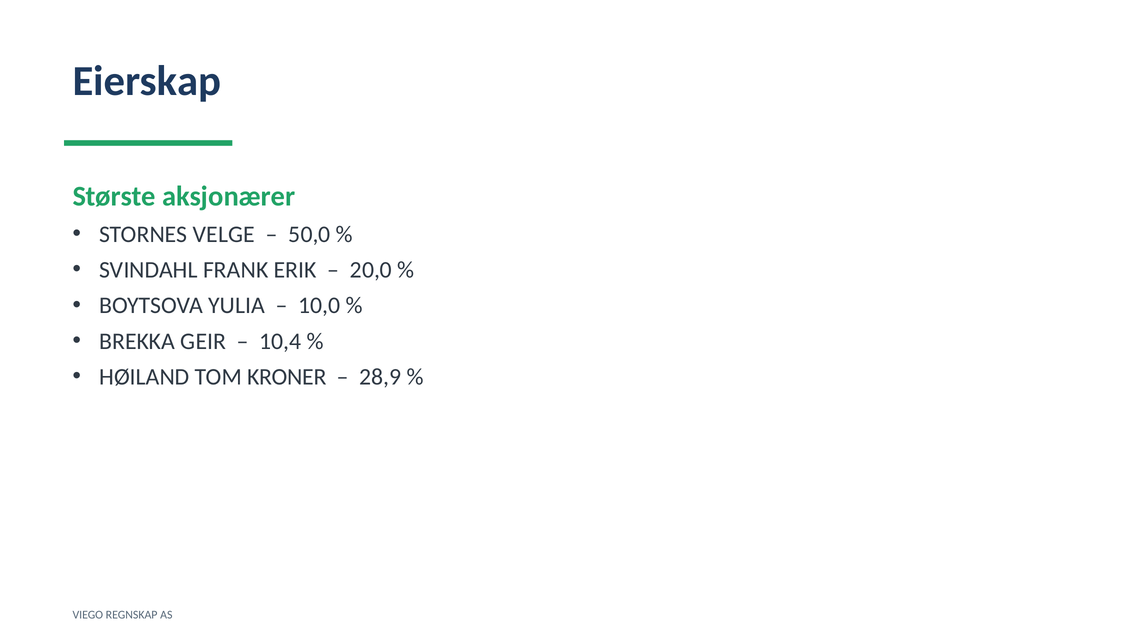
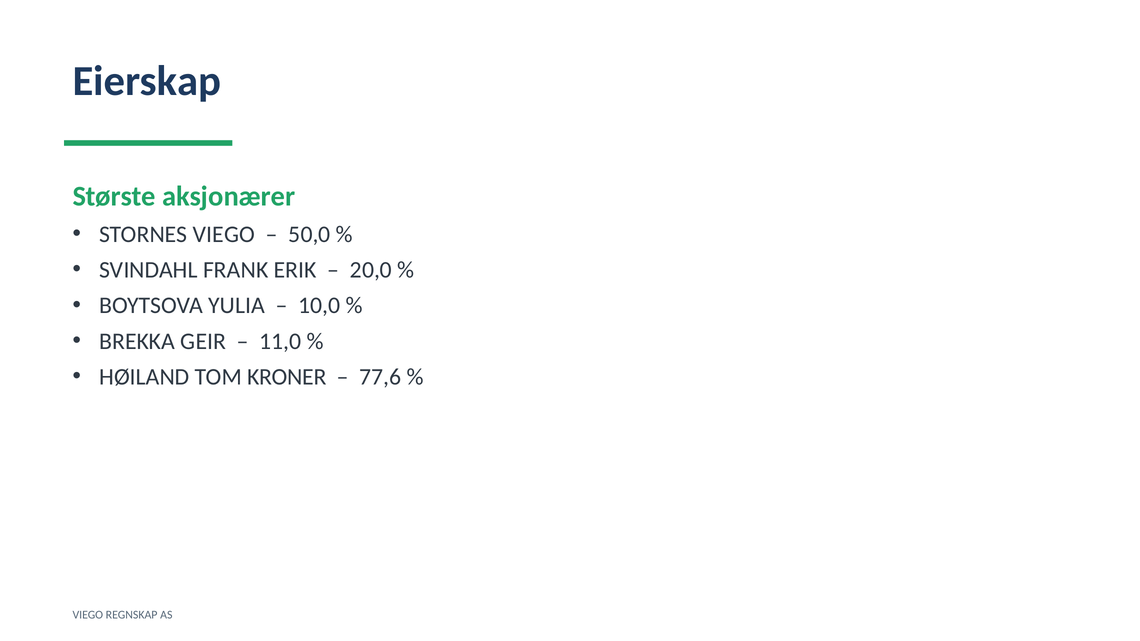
STORNES VELGE: VELGE -> VIEGO
10,4: 10,4 -> 11,0
28,9: 28,9 -> 77,6
